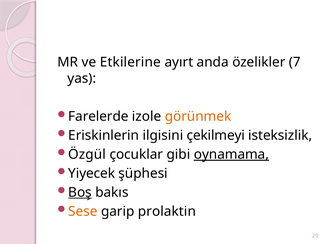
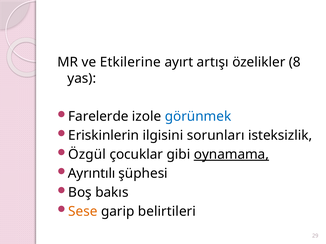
anda: anda -> artışı
7: 7 -> 8
görünmek colour: orange -> blue
çekilmeyi: çekilmeyi -> sorunları
Yiyecek: Yiyecek -> Ayrıntılı
Boş underline: present -> none
prolaktin: prolaktin -> belirtileri
